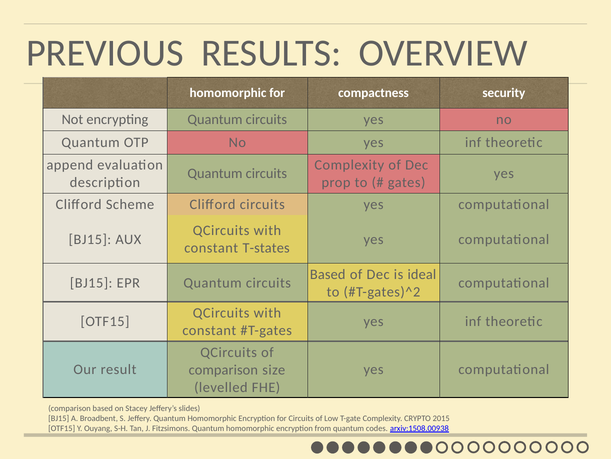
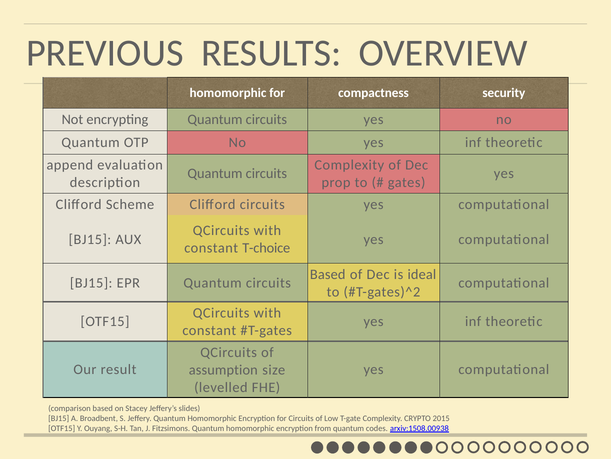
T-states: T-states -> T-choice
comparison at (223, 369): comparison -> assumption
